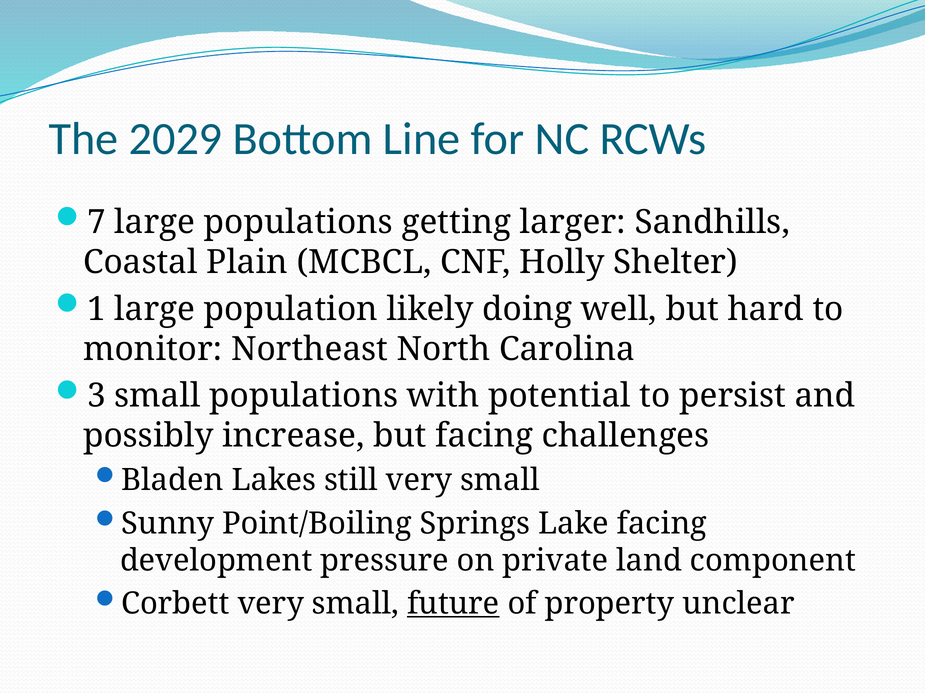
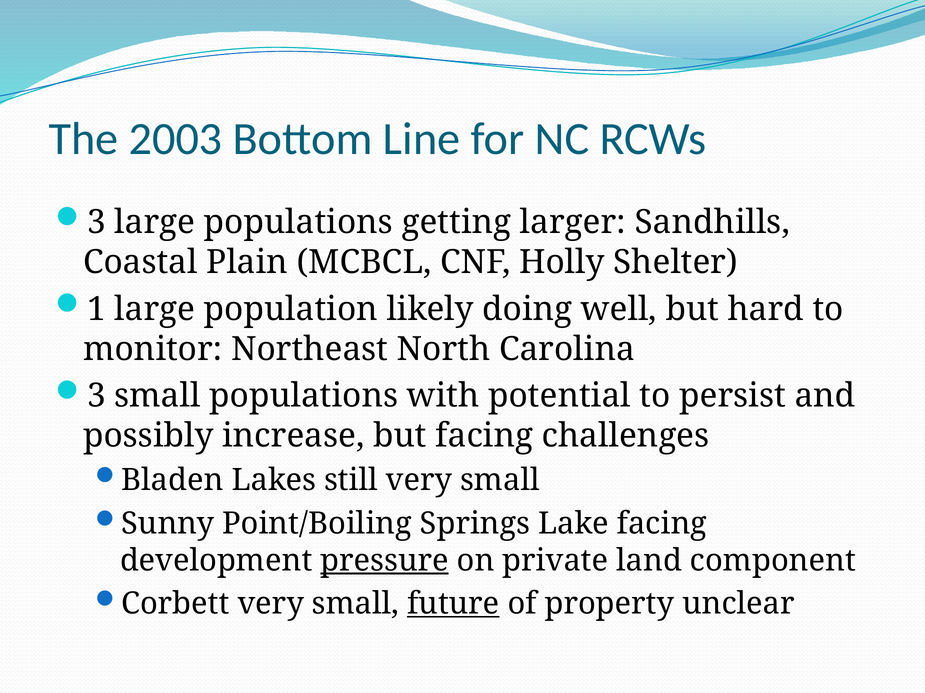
2029: 2029 -> 2003
7 at (96, 223): 7 -> 3
pressure underline: none -> present
